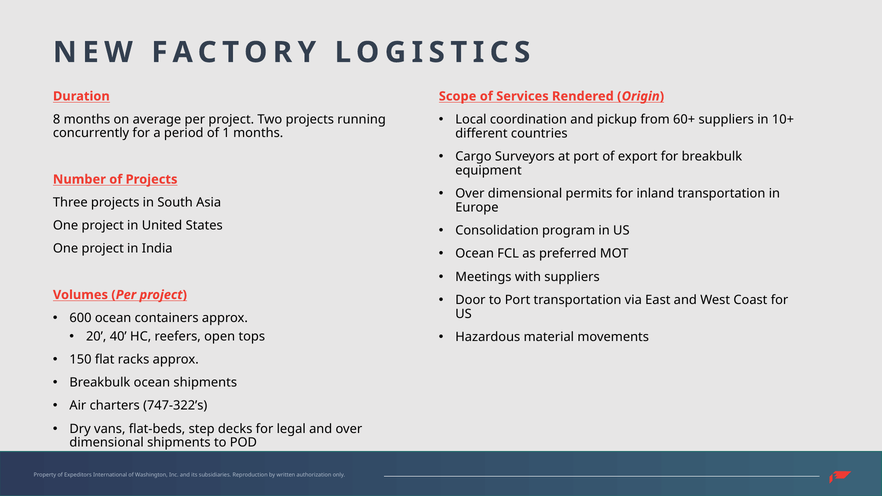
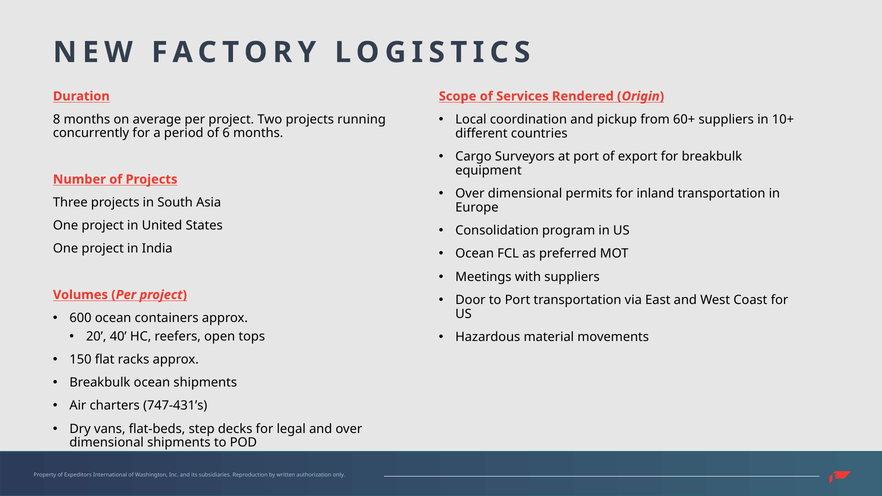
1: 1 -> 6
747-322’s: 747-322’s -> 747-431’s
